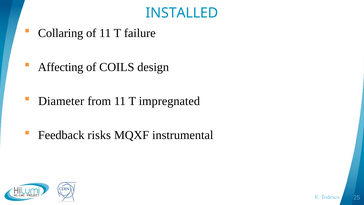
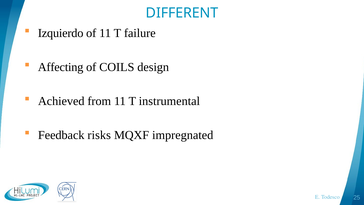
INSTALLED: INSTALLED -> DIFFERENT
Collaring: Collaring -> Izquierdo
Diameter: Diameter -> Achieved
impregnated: impregnated -> instrumental
instrumental: instrumental -> impregnated
